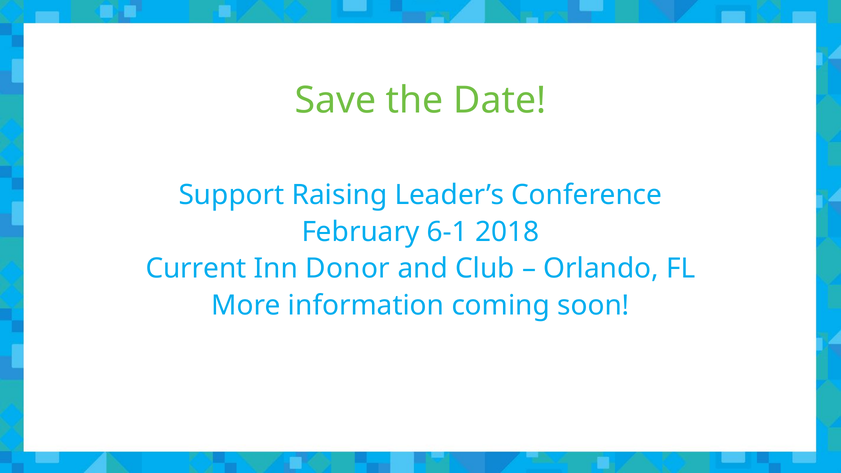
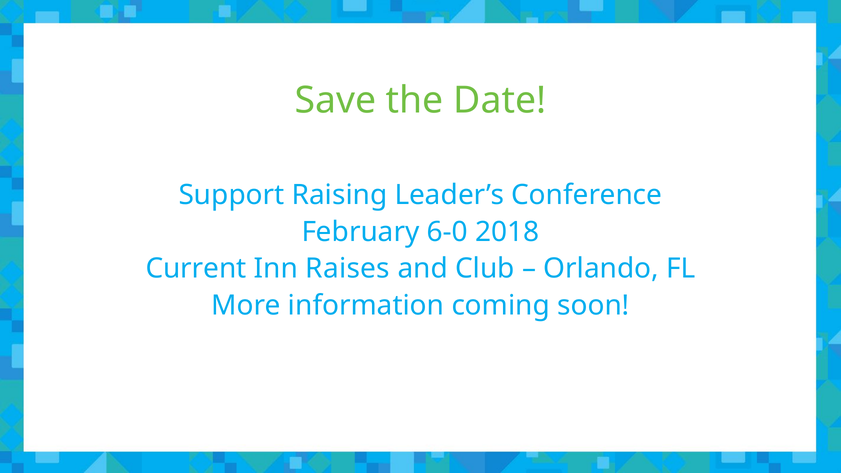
6-1: 6-1 -> 6-0
Donor: Donor -> Raises
